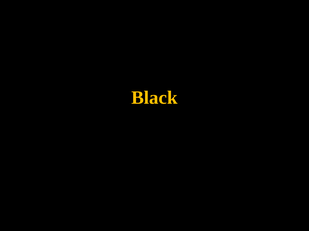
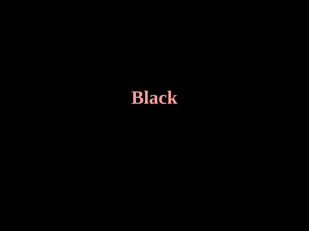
Black colour: yellow -> pink
